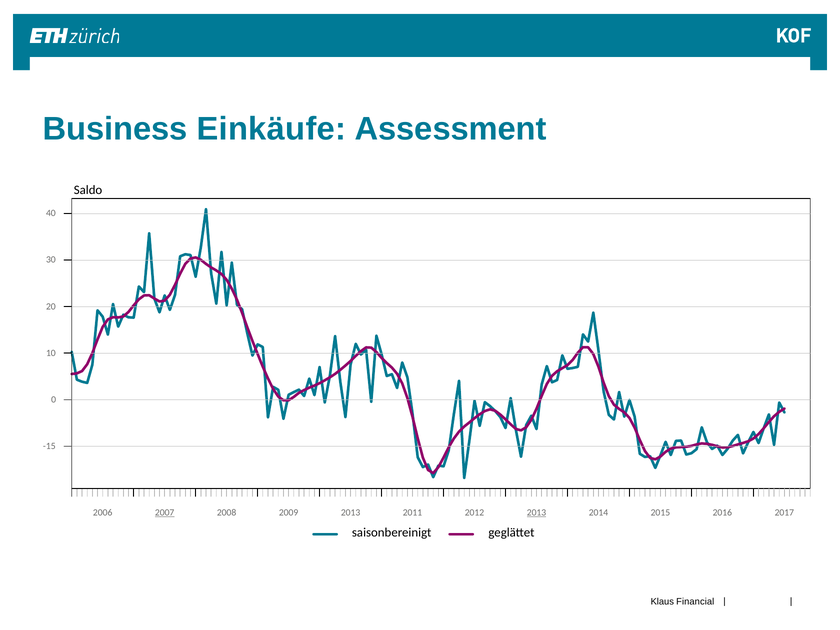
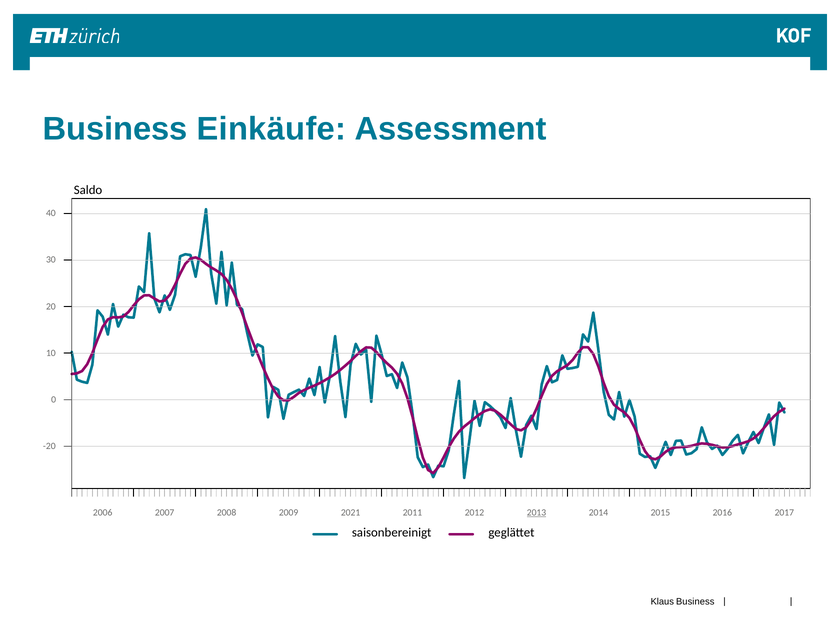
-15: -15 -> -20
2007 underline: present -> none
2009 2013: 2013 -> 2021
Klaus Financial: Financial -> Business
